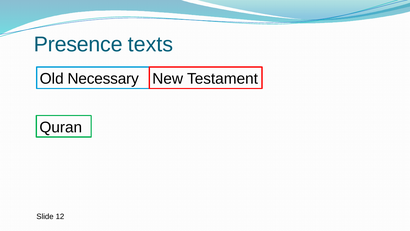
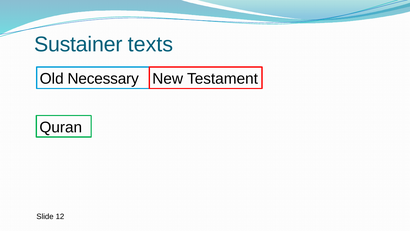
Presence: Presence -> Sustainer
